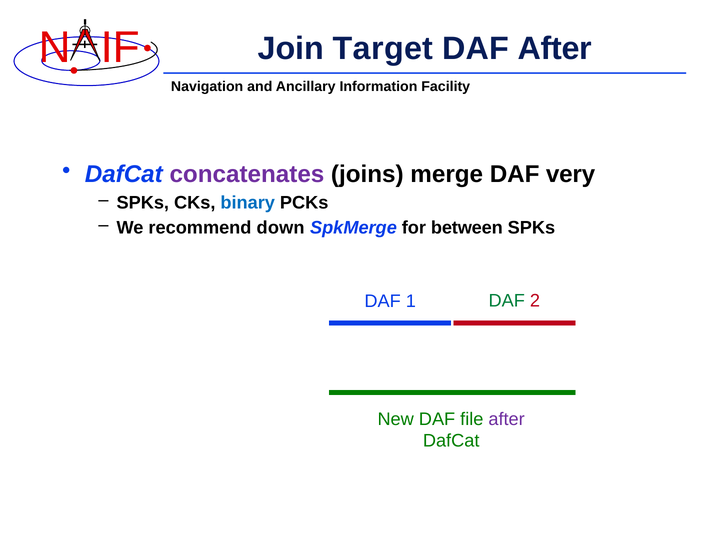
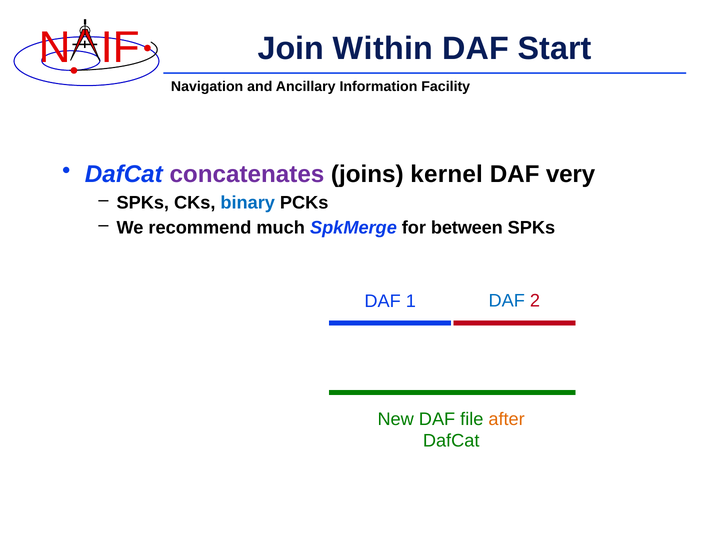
Target: Target -> Within
DAF After: After -> Start
merge: merge -> kernel
down: down -> much
DAF at (507, 301) colour: green -> blue
after at (507, 419) colour: purple -> orange
